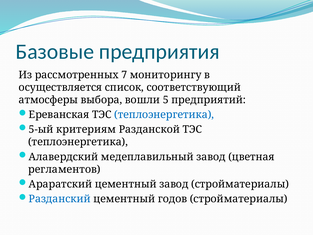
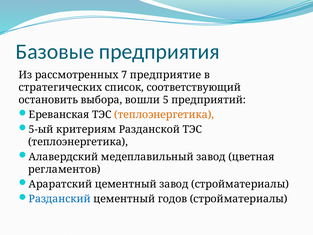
мониторингу: мониторингу -> предприятие
осуществляется: осуществляется -> стратегических
атмосферы: атмосферы -> остановить
теплоэнергетика at (164, 115) colour: blue -> orange
